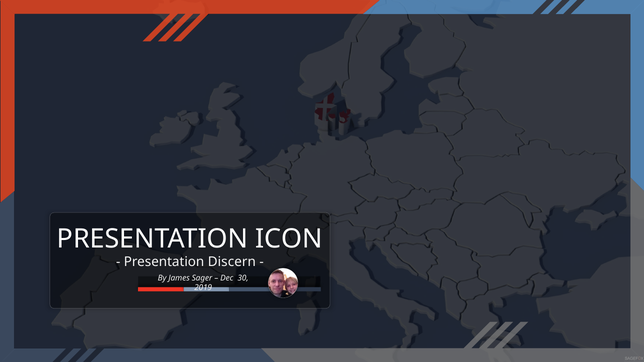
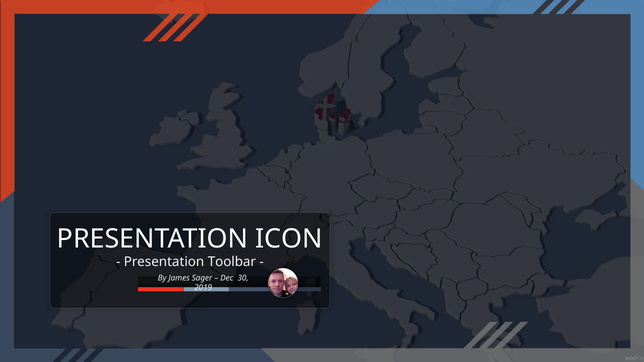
Discern: Discern -> Toolbar
